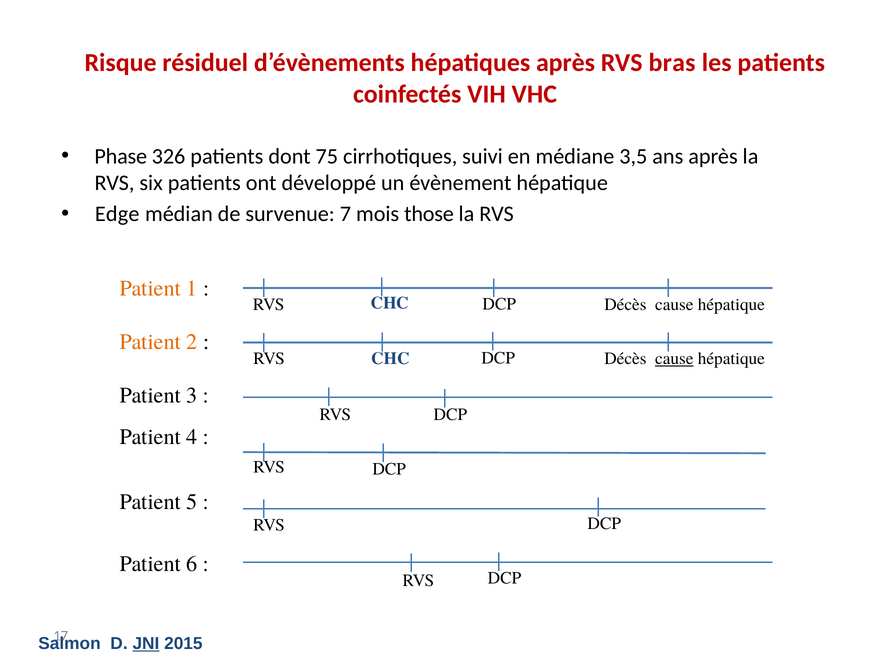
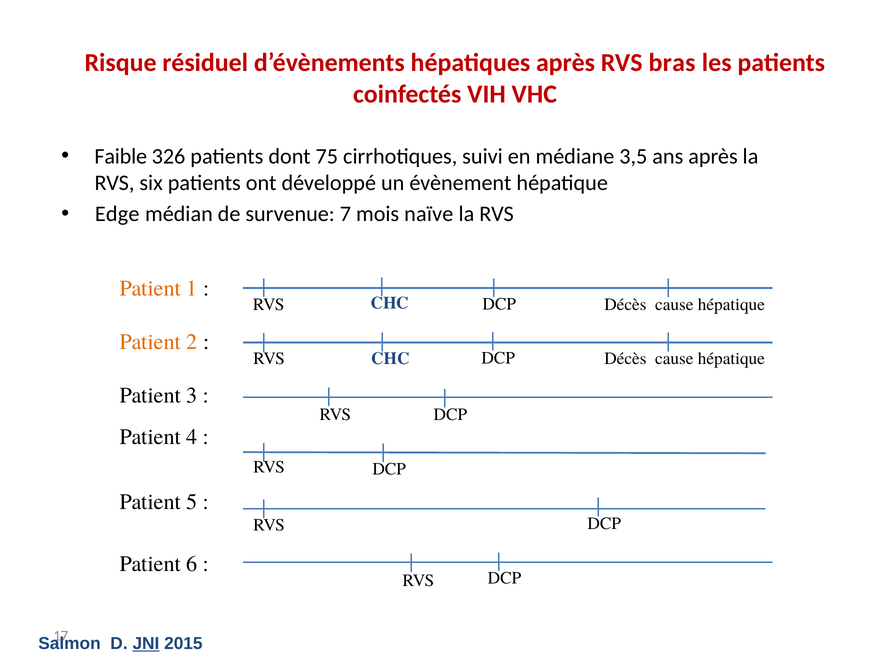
Phase: Phase -> Faible
those: those -> naïve
cause at (674, 358) underline: present -> none
